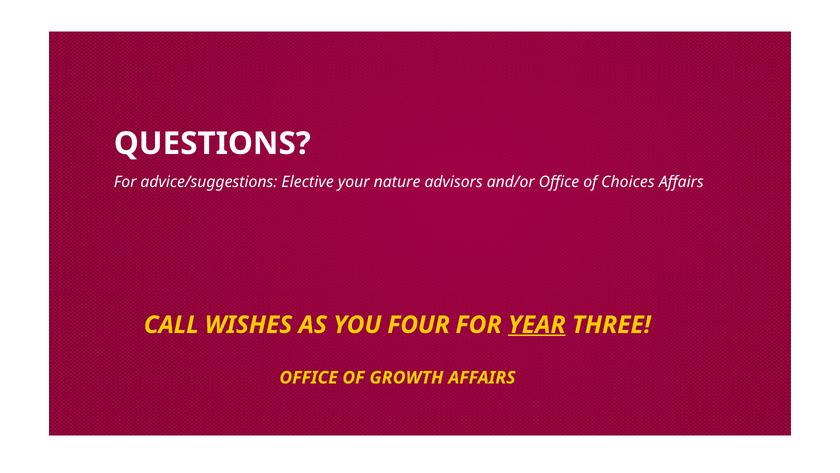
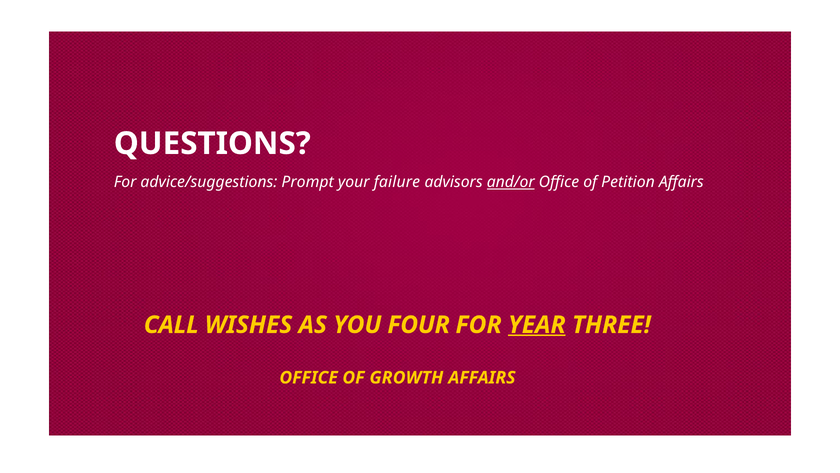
Elective: Elective -> Prompt
nature: nature -> failure
and/or underline: none -> present
Choices: Choices -> Petition
